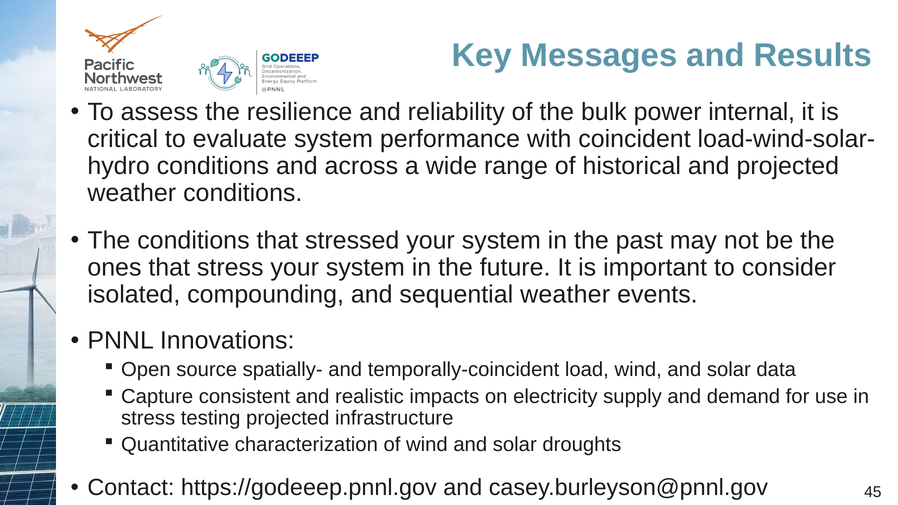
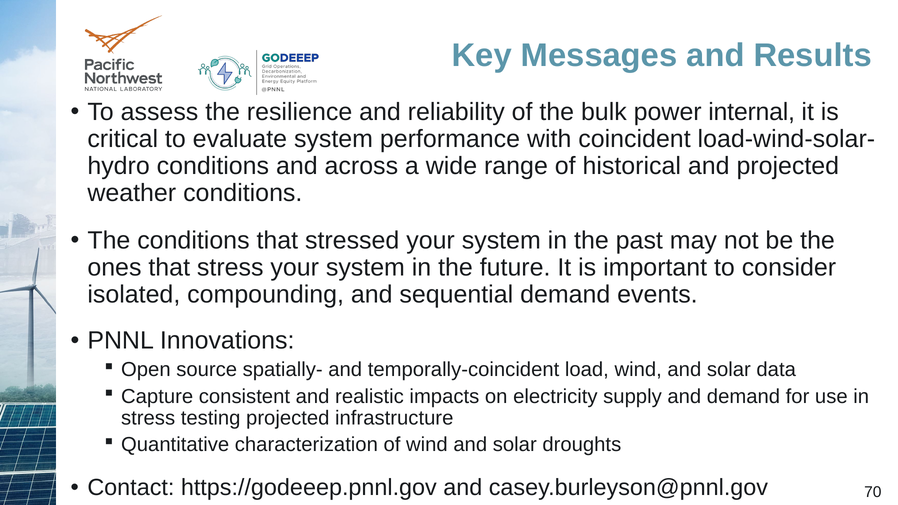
sequential weather: weather -> demand
45: 45 -> 70
